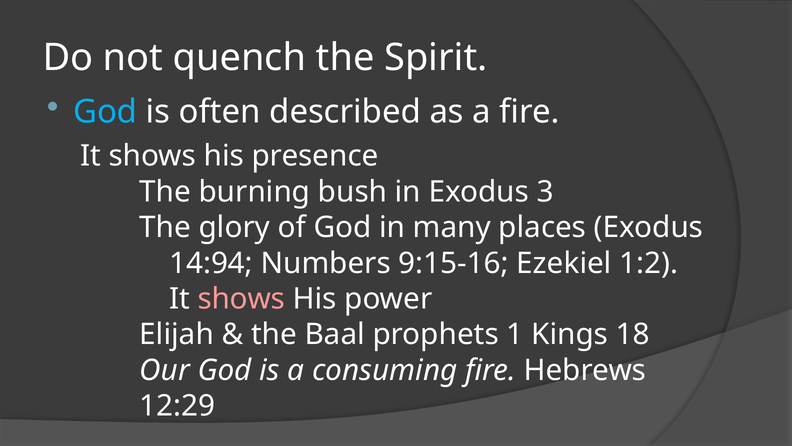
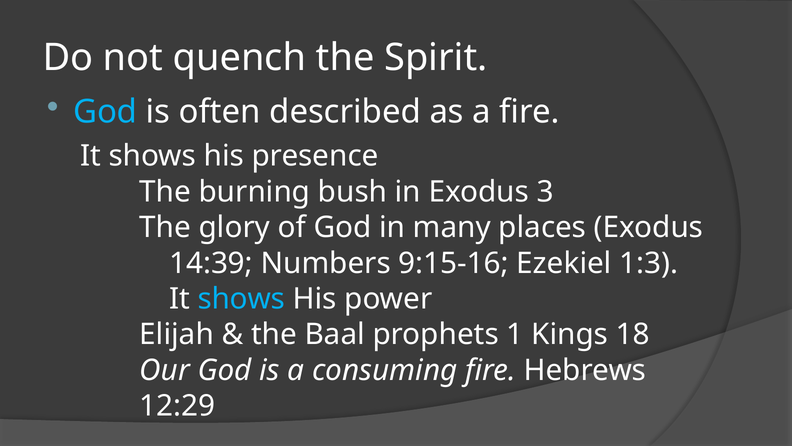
14:94: 14:94 -> 14:39
1:2: 1:2 -> 1:3
shows at (241, 299) colour: pink -> light blue
